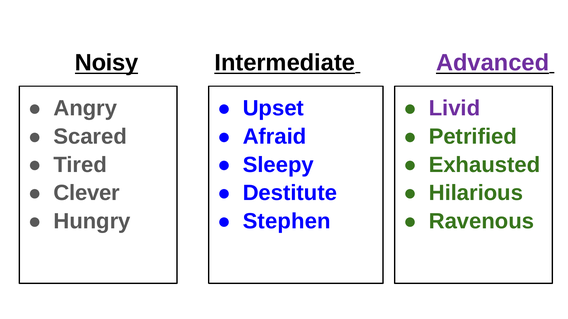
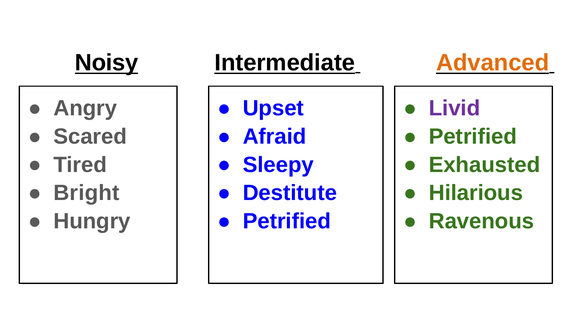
Advanced colour: purple -> orange
Clever: Clever -> Bright
Stephen at (287, 222): Stephen -> Petrified
